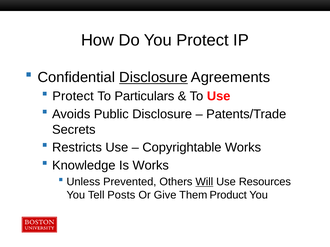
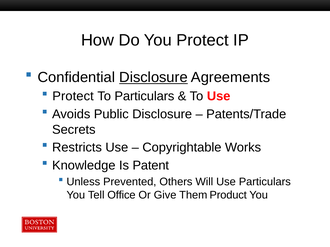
Is Works: Works -> Patent
Will underline: present -> none
Use Resources: Resources -> Particulars
Posts: Posts -> Office
